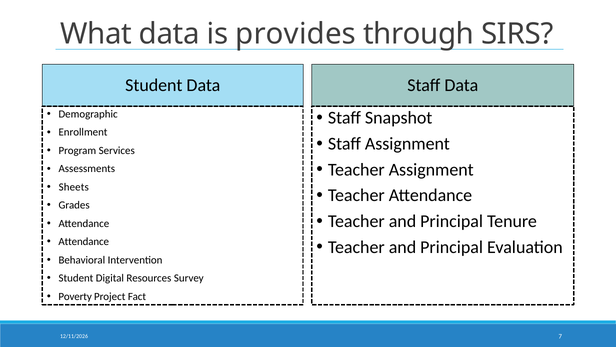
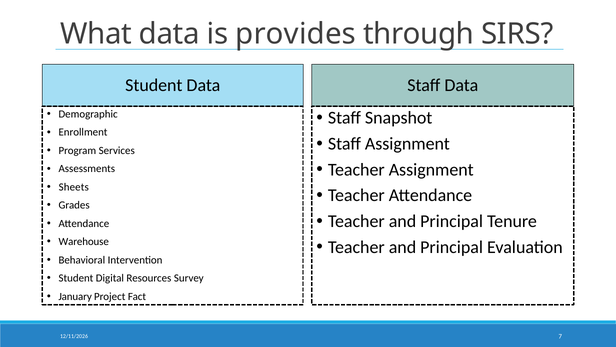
Attendance at (84, 241): Attendance -> Warehouse
Poverty: Poverty -> January
